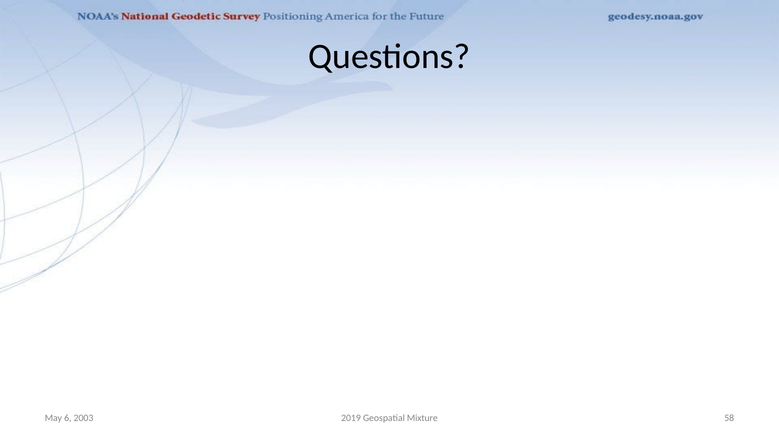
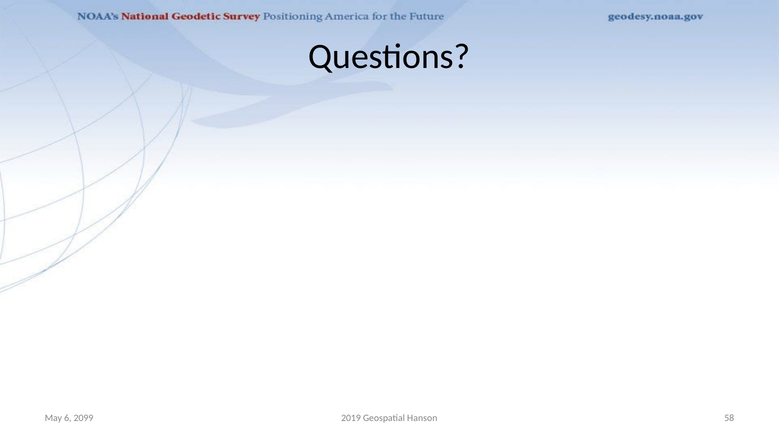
2003: 2003 -> 2099
Mixture: Mixture -> Hanson
